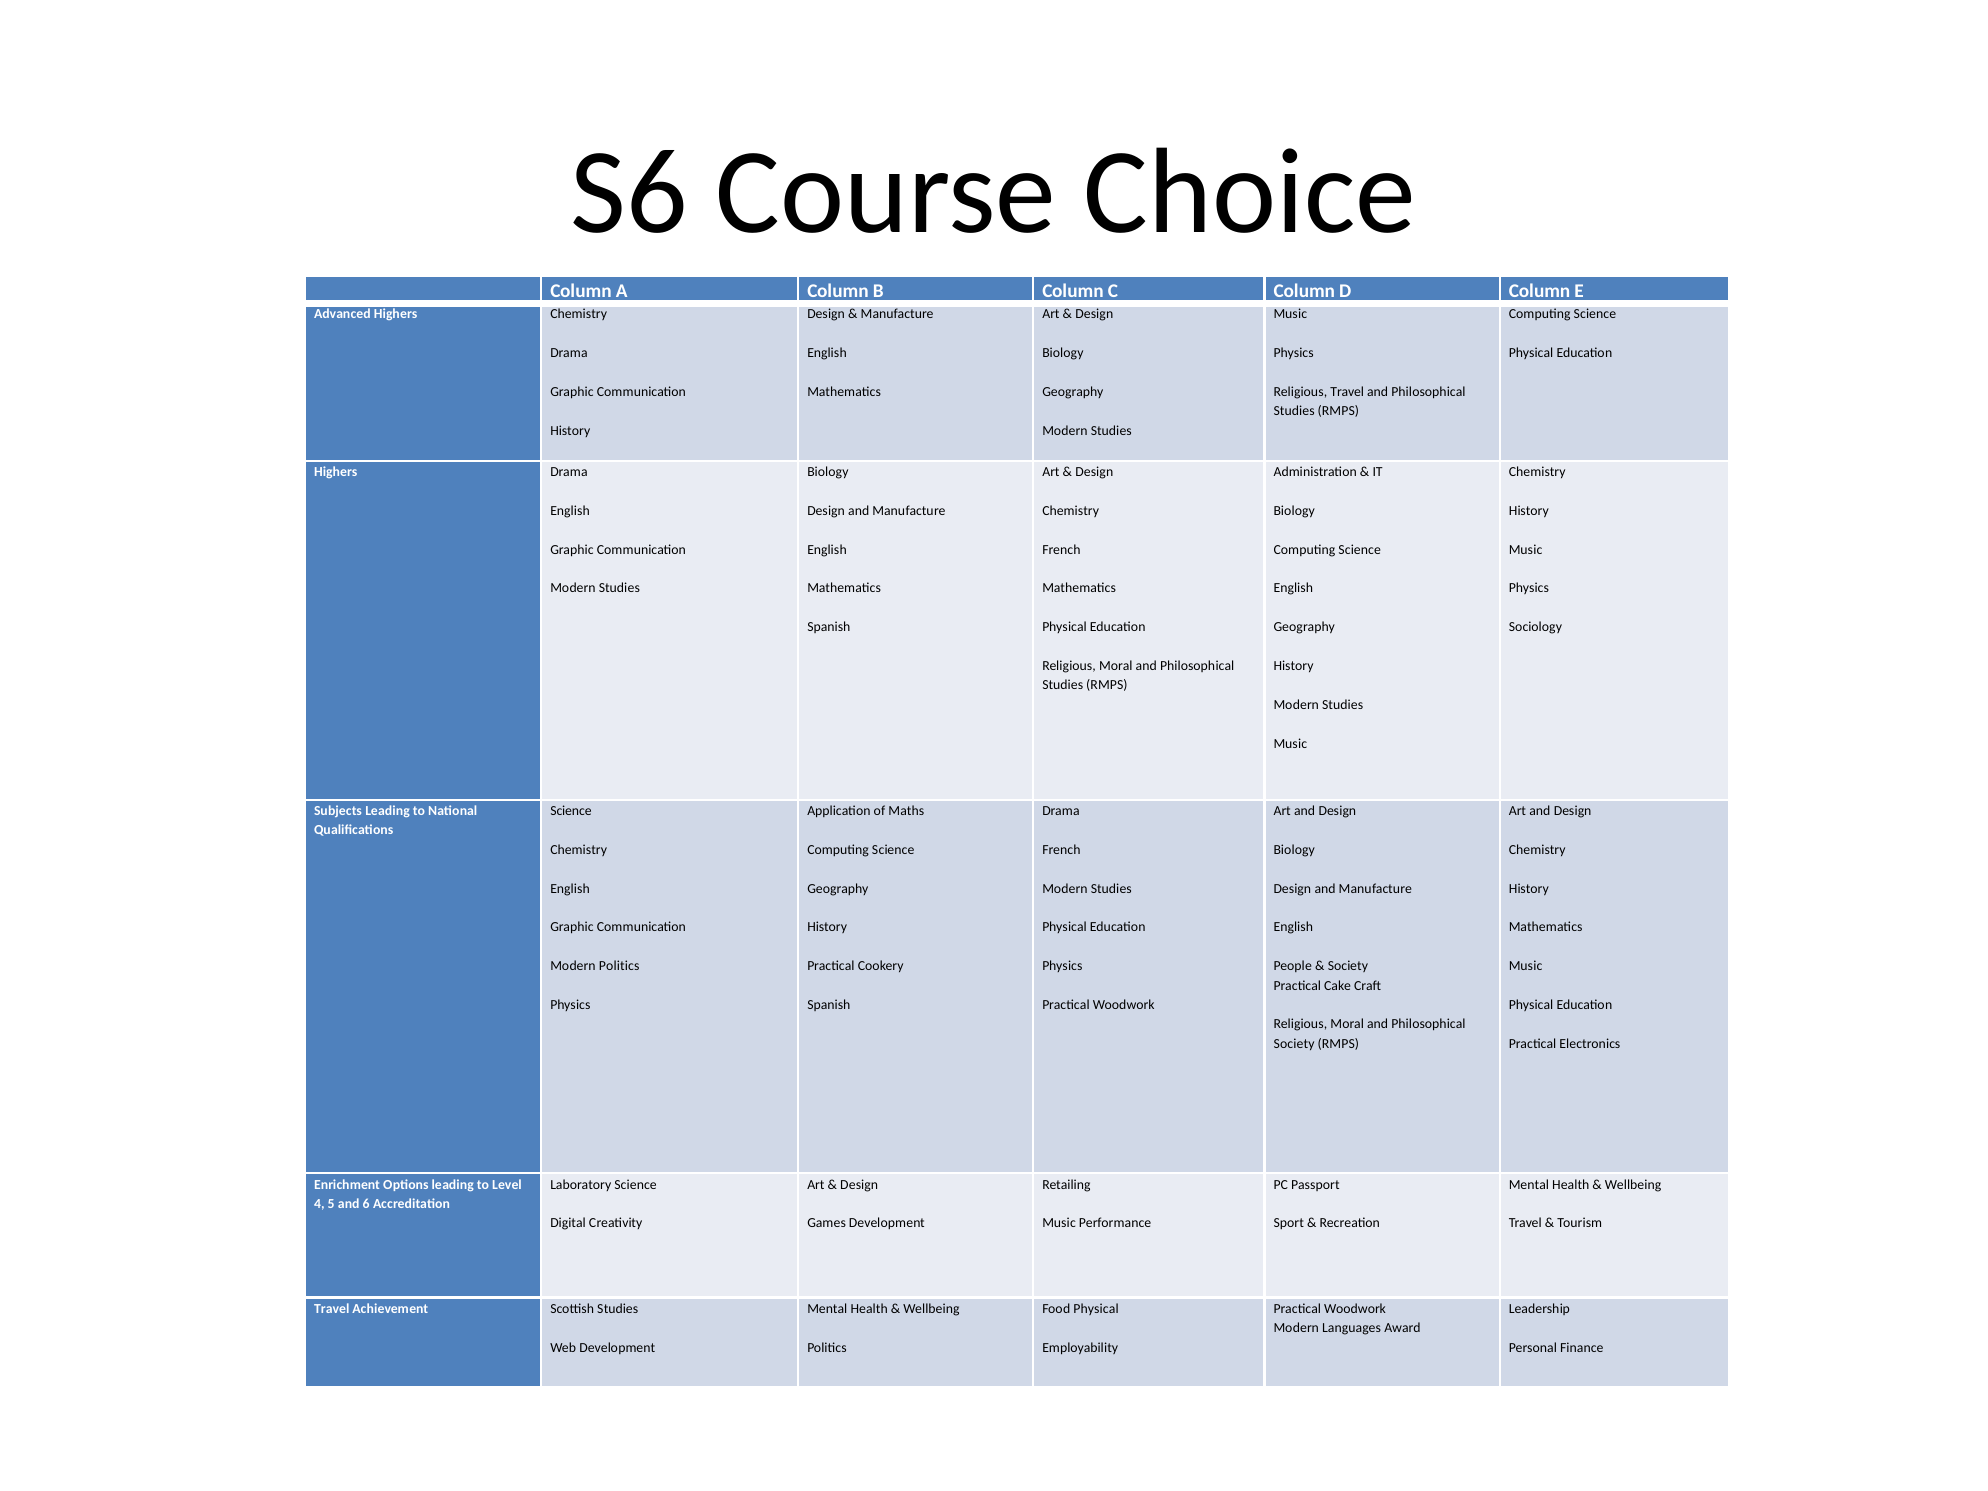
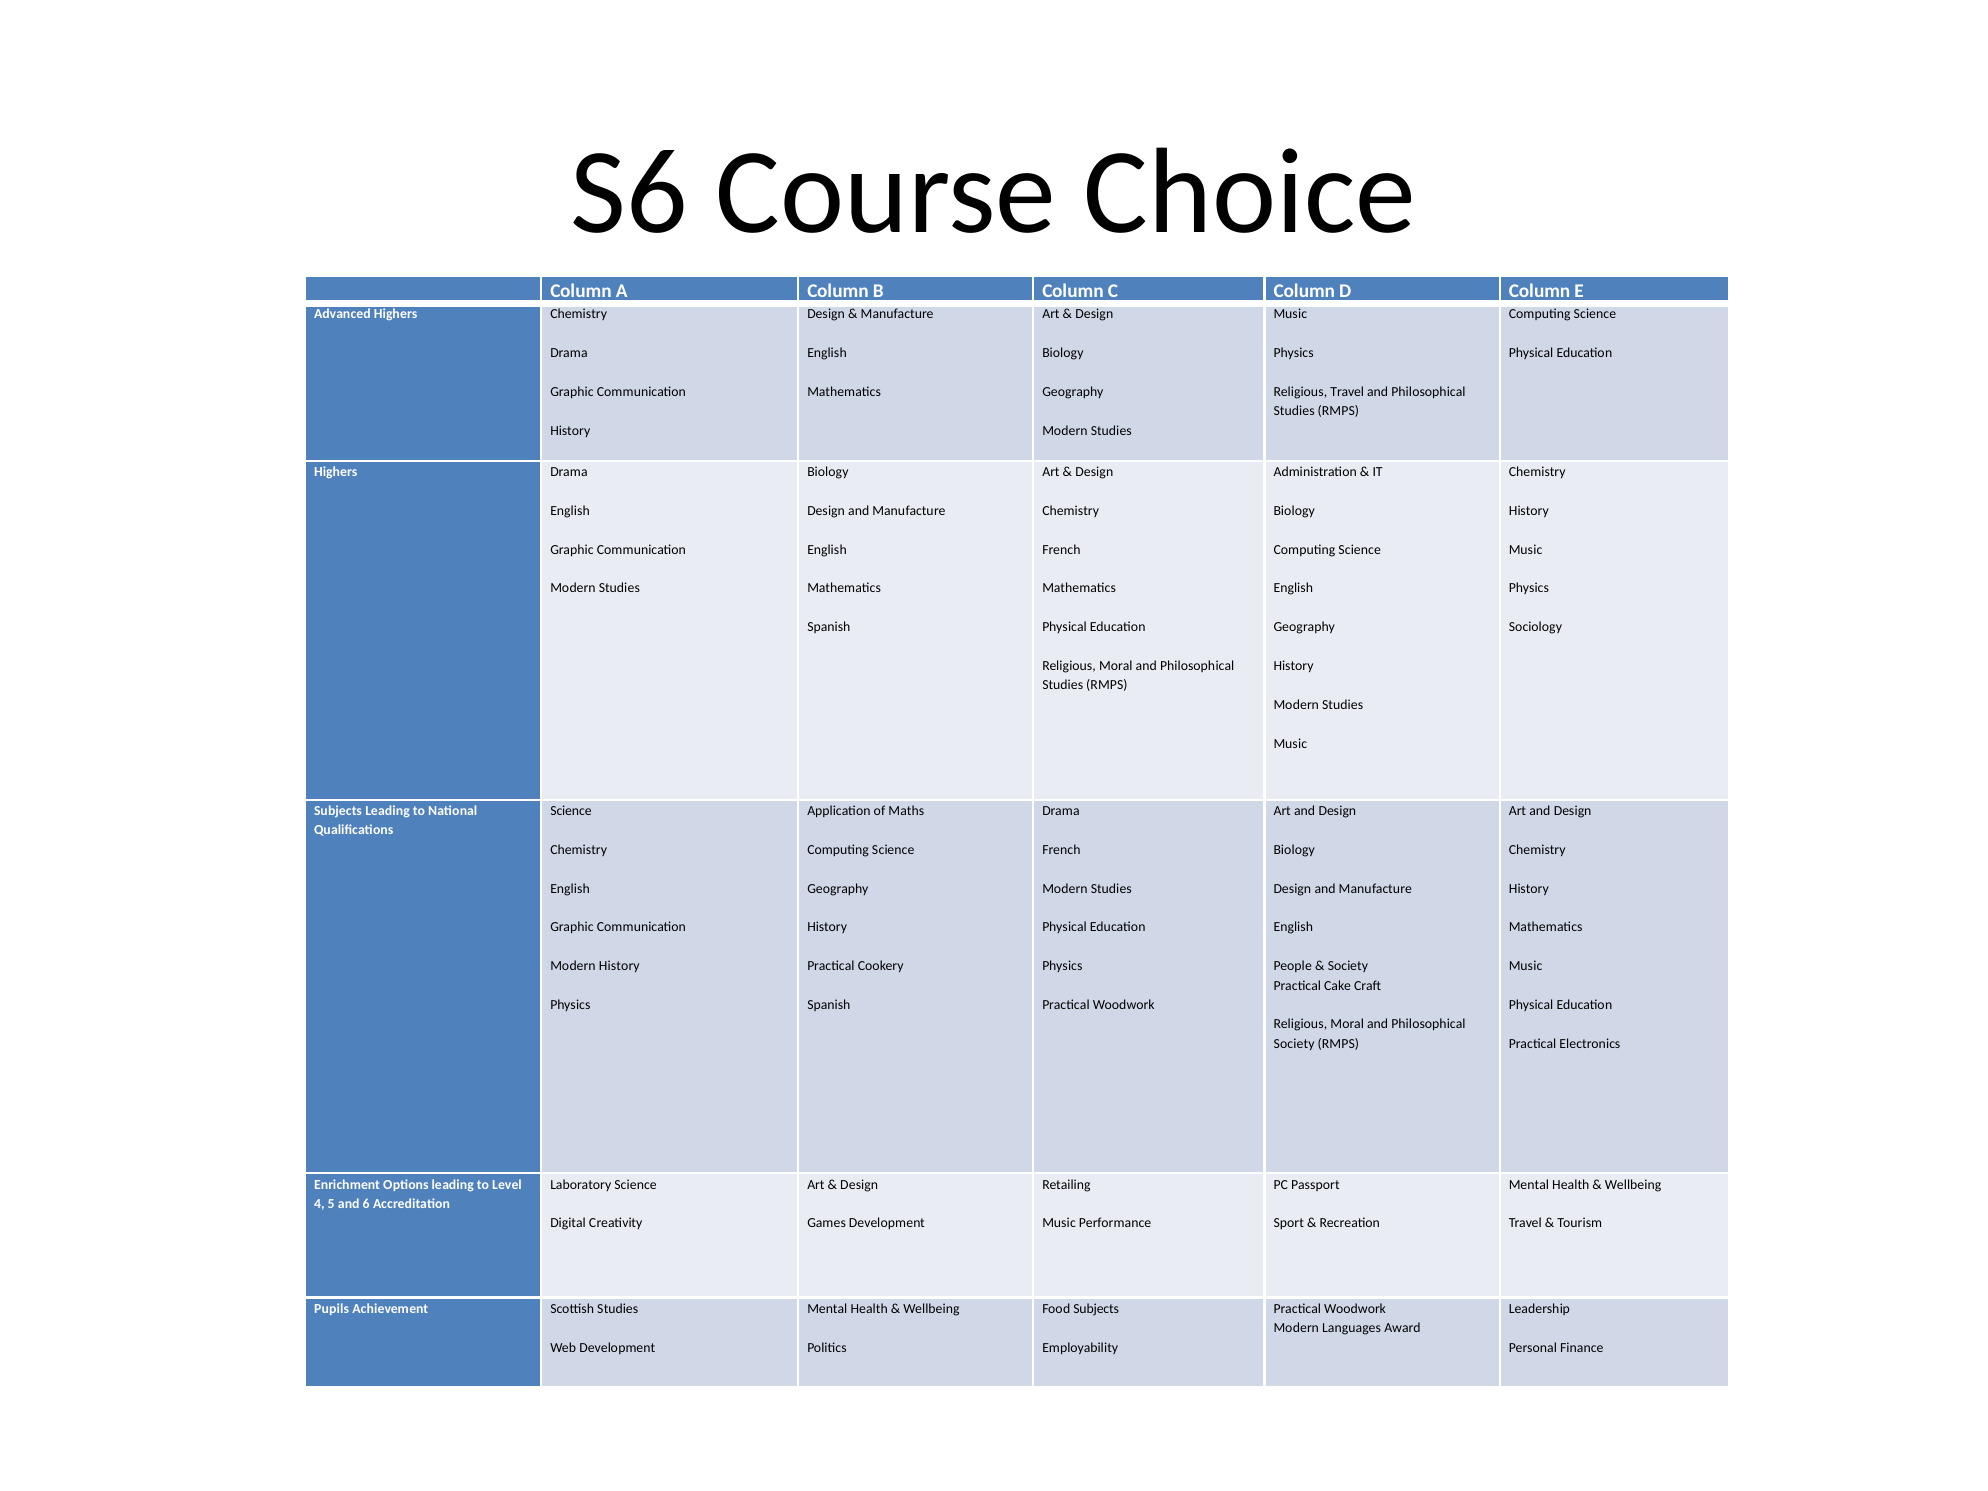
Modern Politics: Politics -> History
Travel at (332, 1309): Travel -> Pupils
Food Physical: Physical -> Subjects
